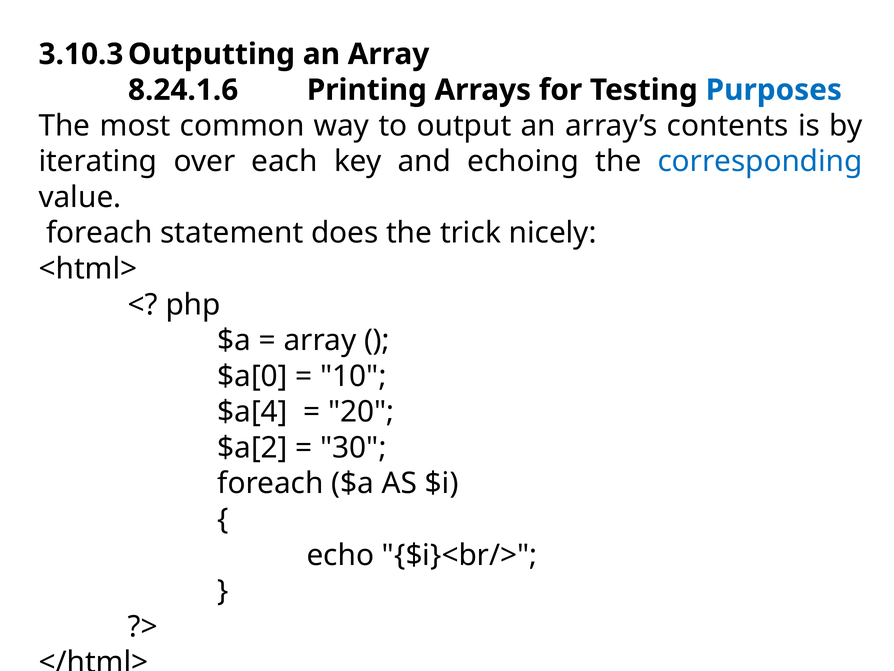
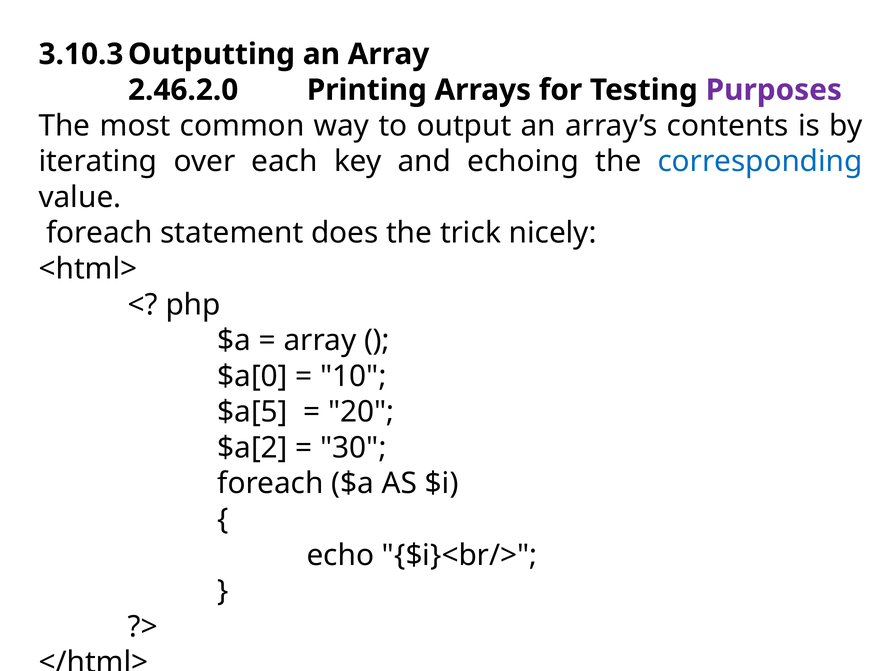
8.24.1.6: 8.24.1.6 -> 2.46.2.0
Purposes colour: blue -> purple
$a[4: $a[4 -> $a[5
